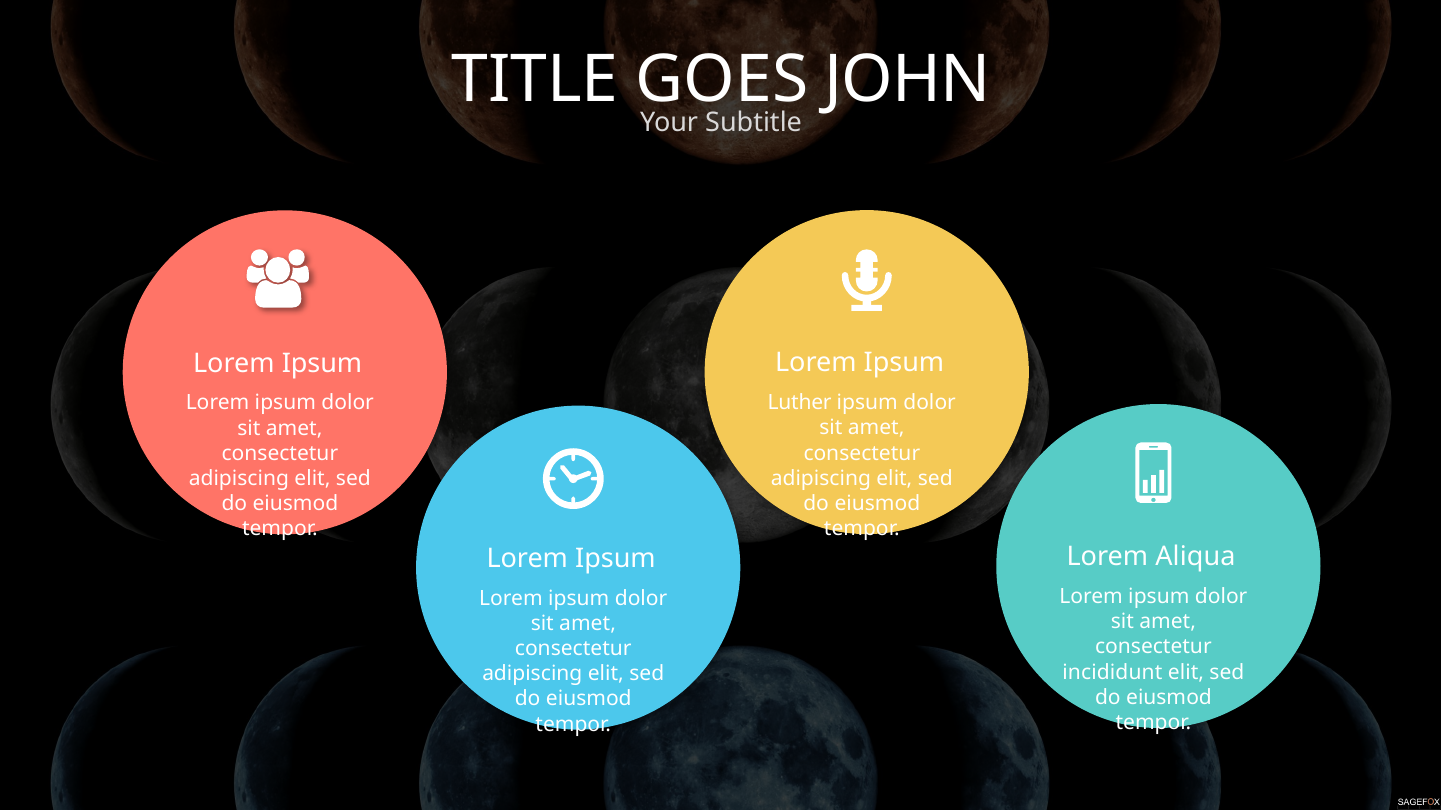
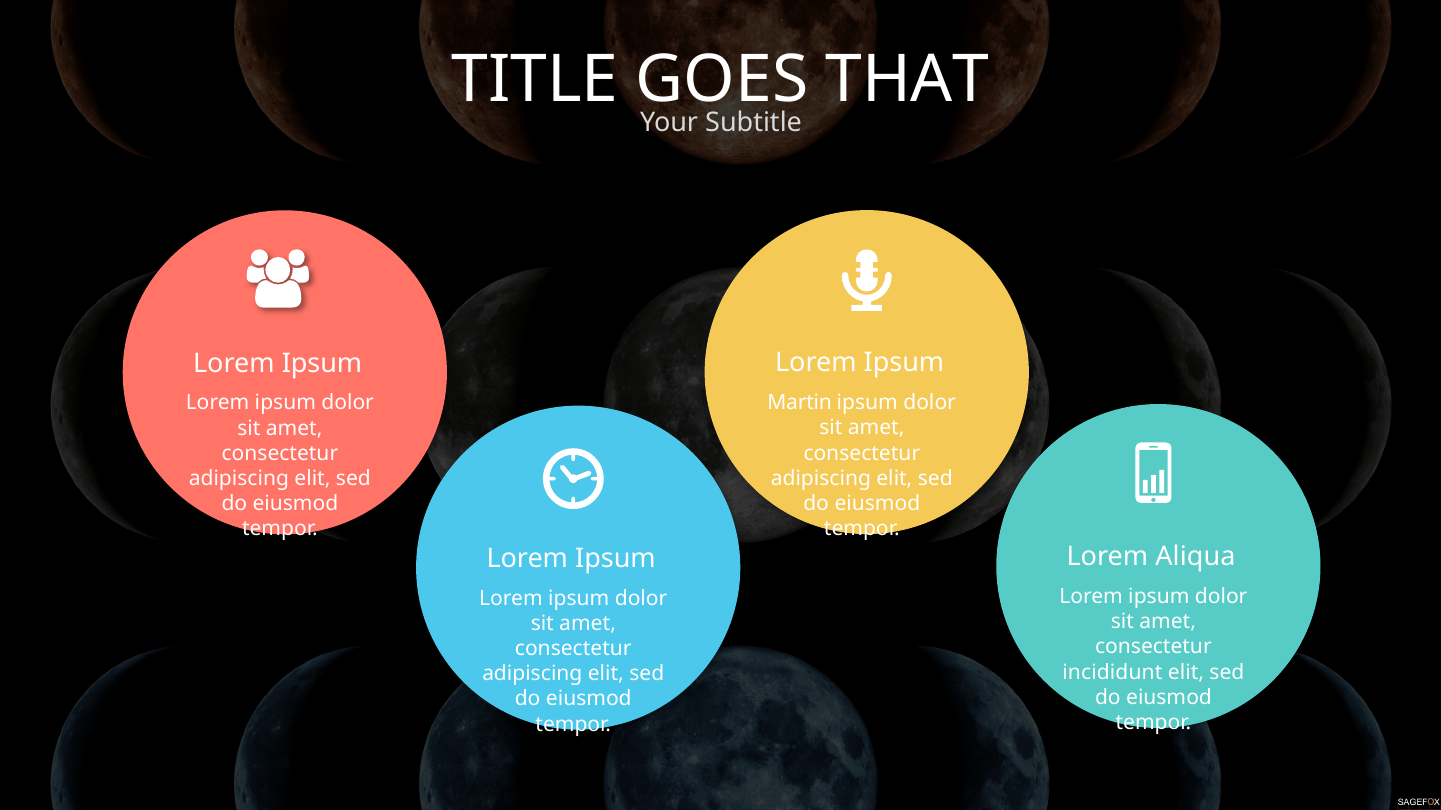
JOHN: JOHN -> THAT
Luther: Luther -> Martin
